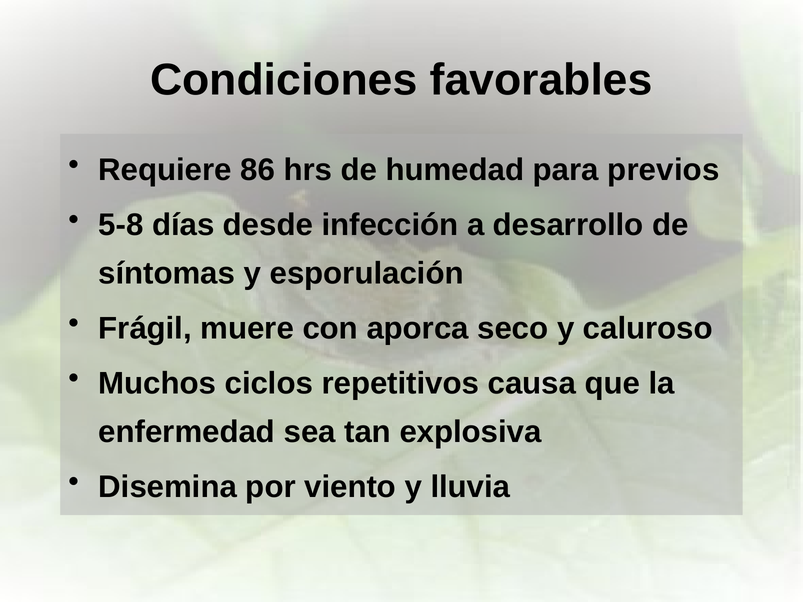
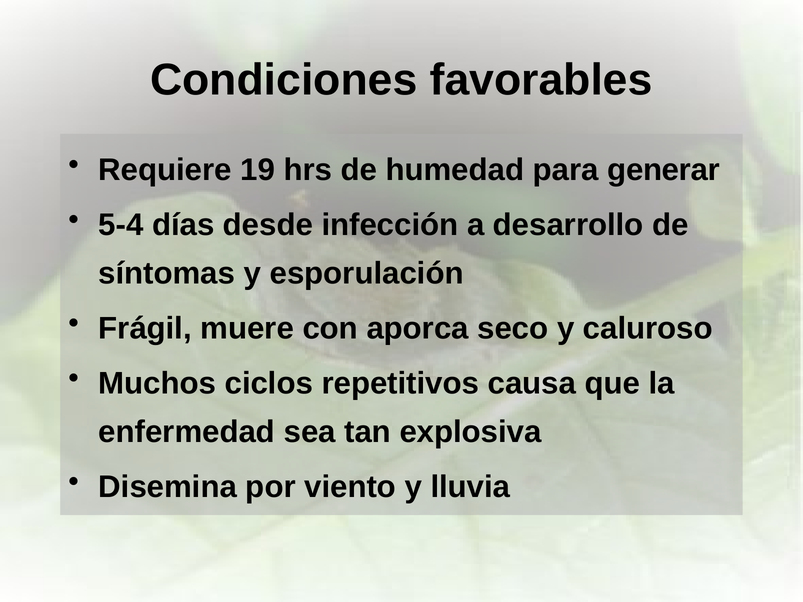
86: 86 -> 19
previos: previos -> generar
5-8: 5-8 -> 5-4
